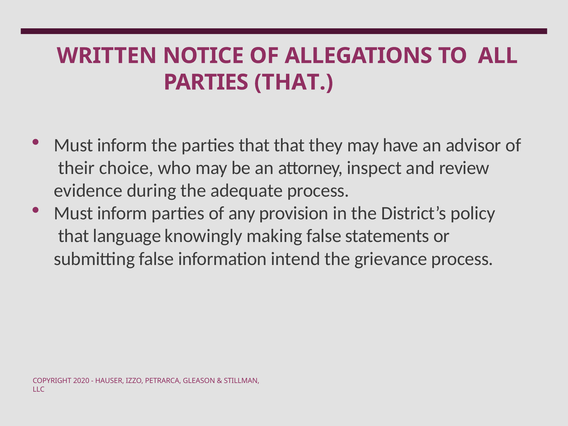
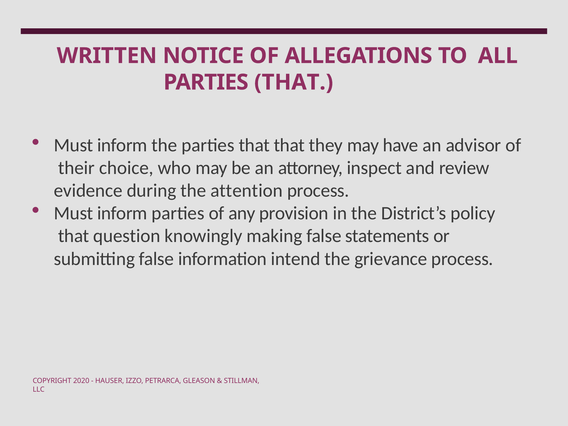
adequate: adequate -> attention
language: language -> question
